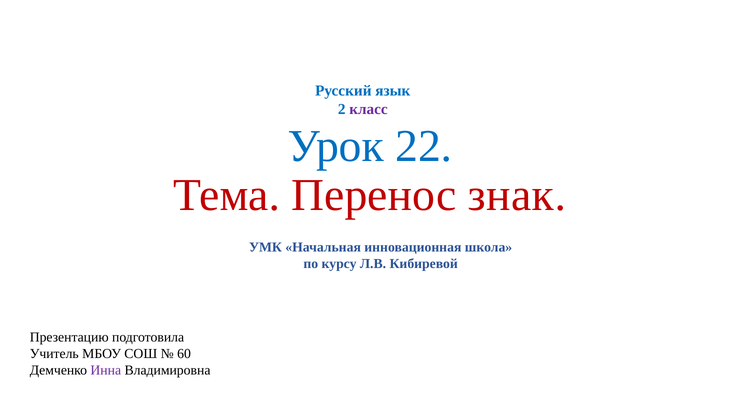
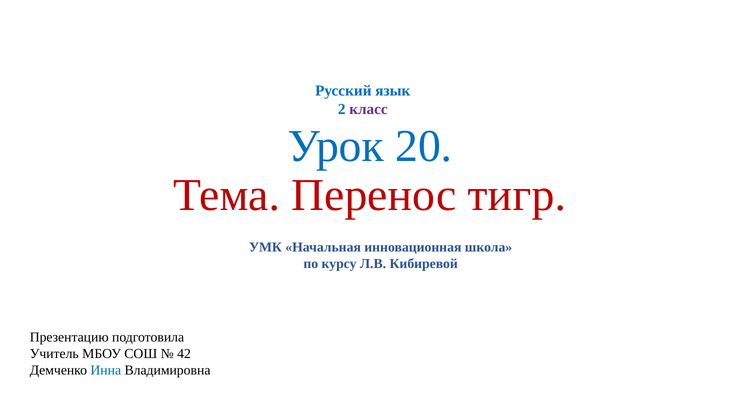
22: 22 -> 20
знак: знак -> тигр
60: 60 -> 42
Инна colour: purple -> blue
